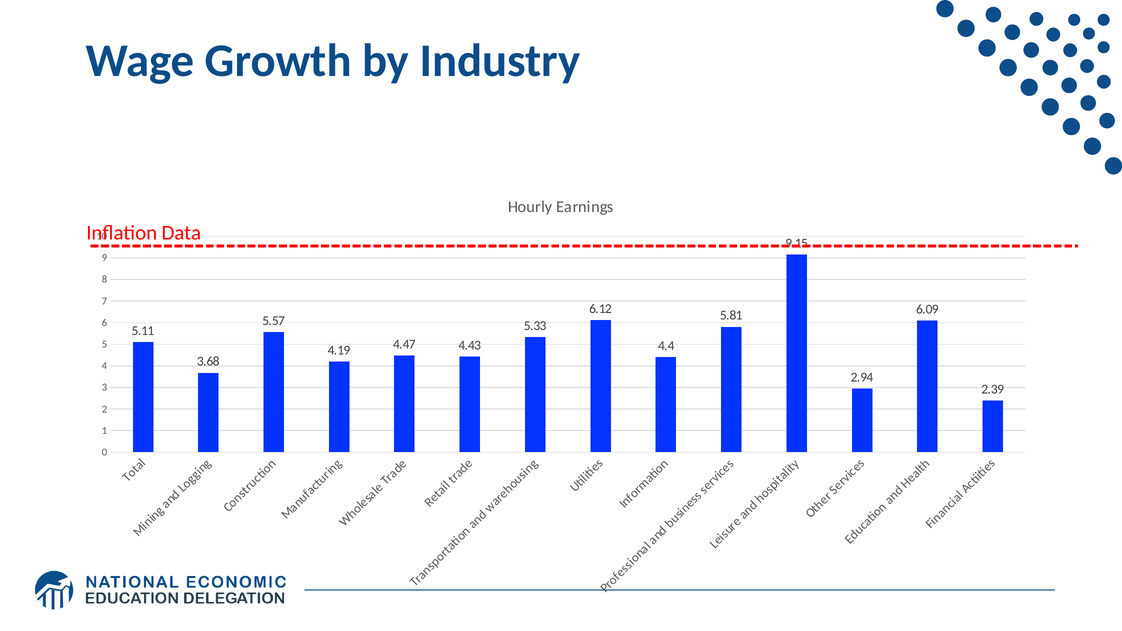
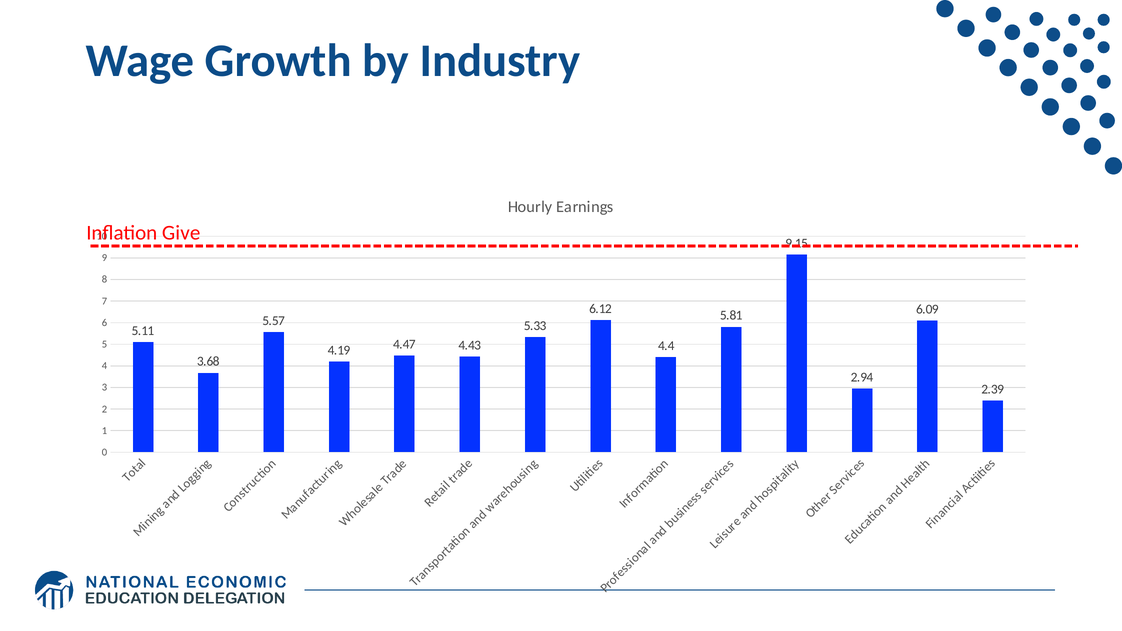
Data: Data -> Give
